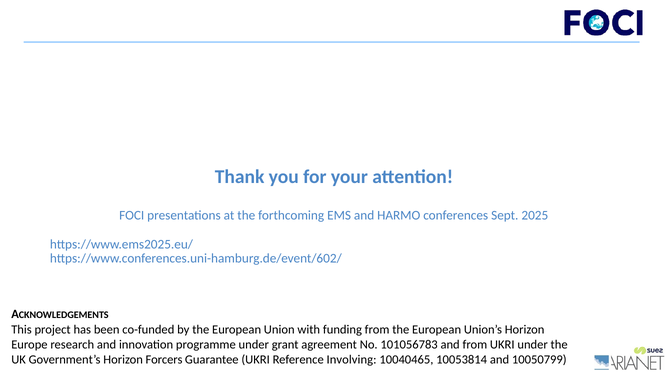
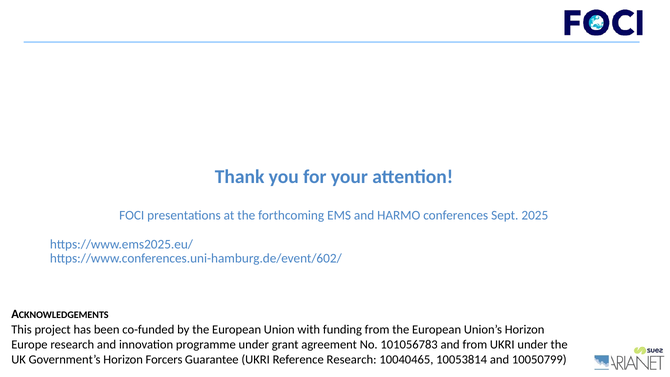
Reference Involving: Involving -> Research
